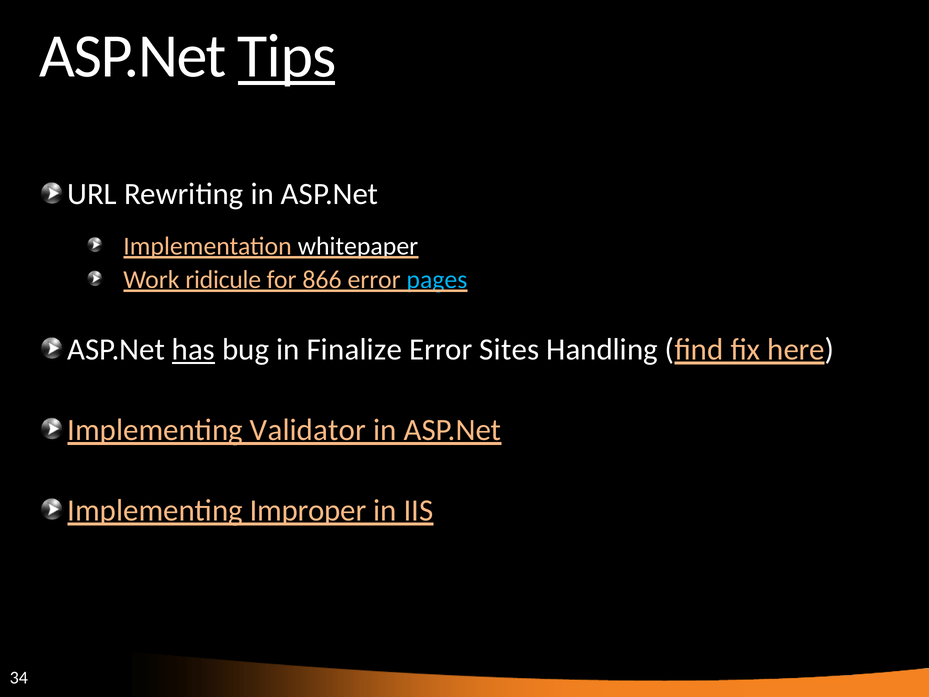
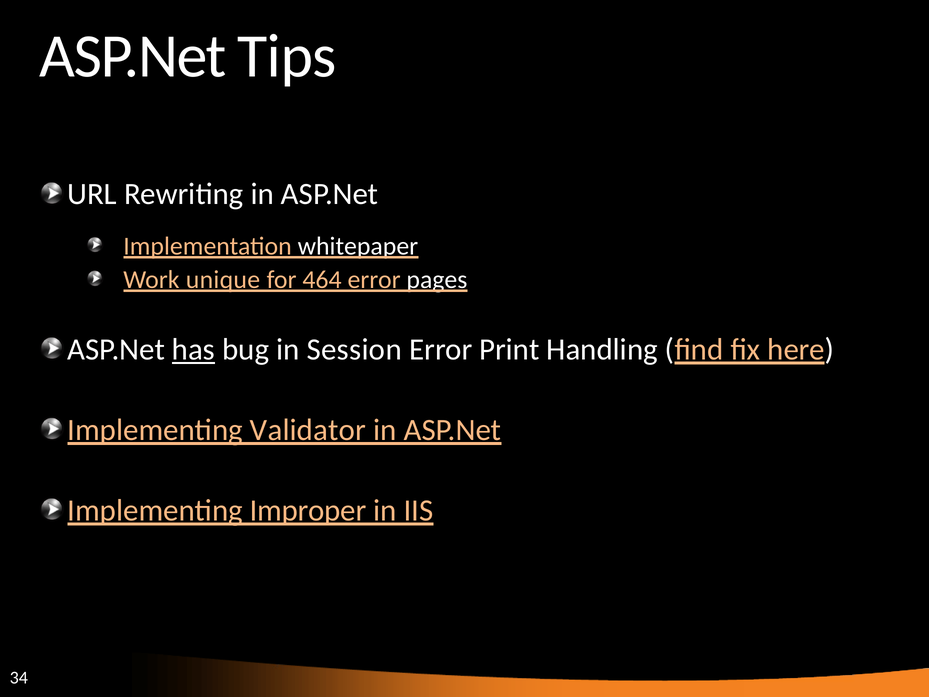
Tips underline: present -> none
ridicule: ridicule -> unique
866: 866 -> 464
pages colour: light blue -> white
Finalize: Finalize -> Session
Sites: Sites -> Print
